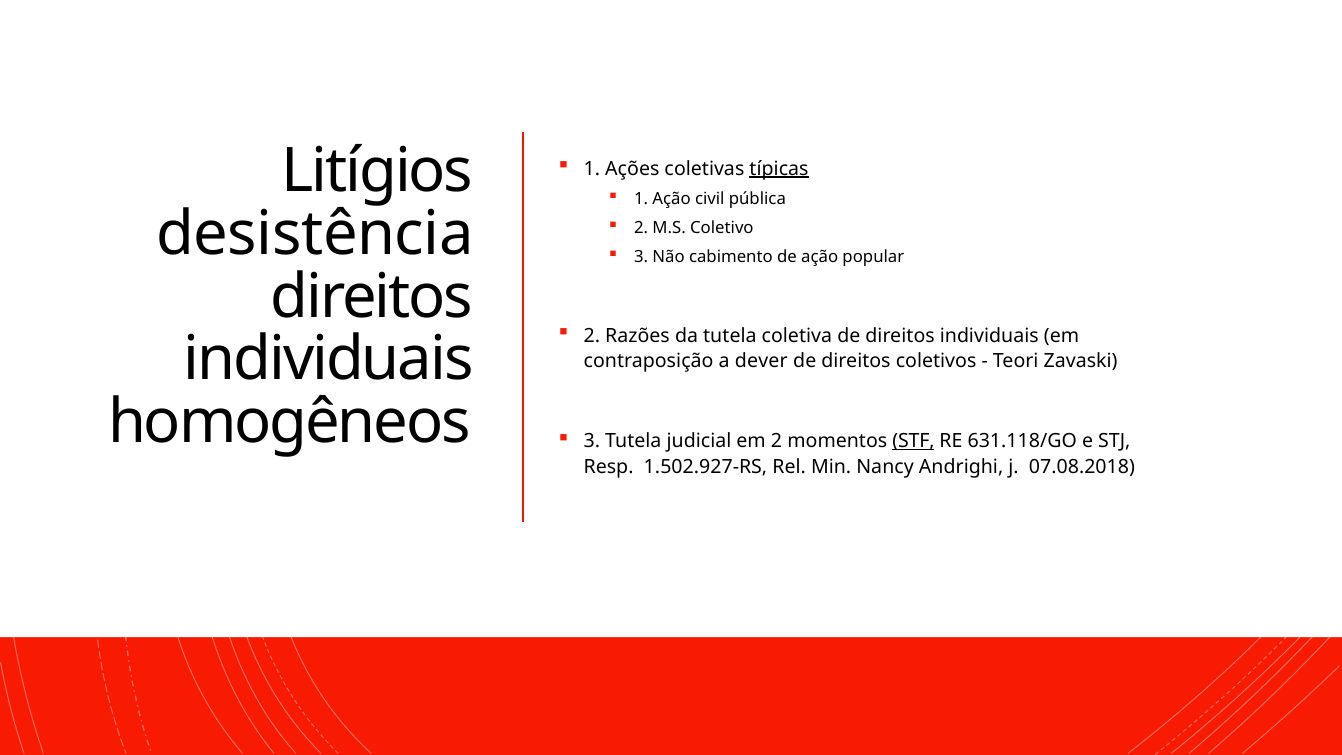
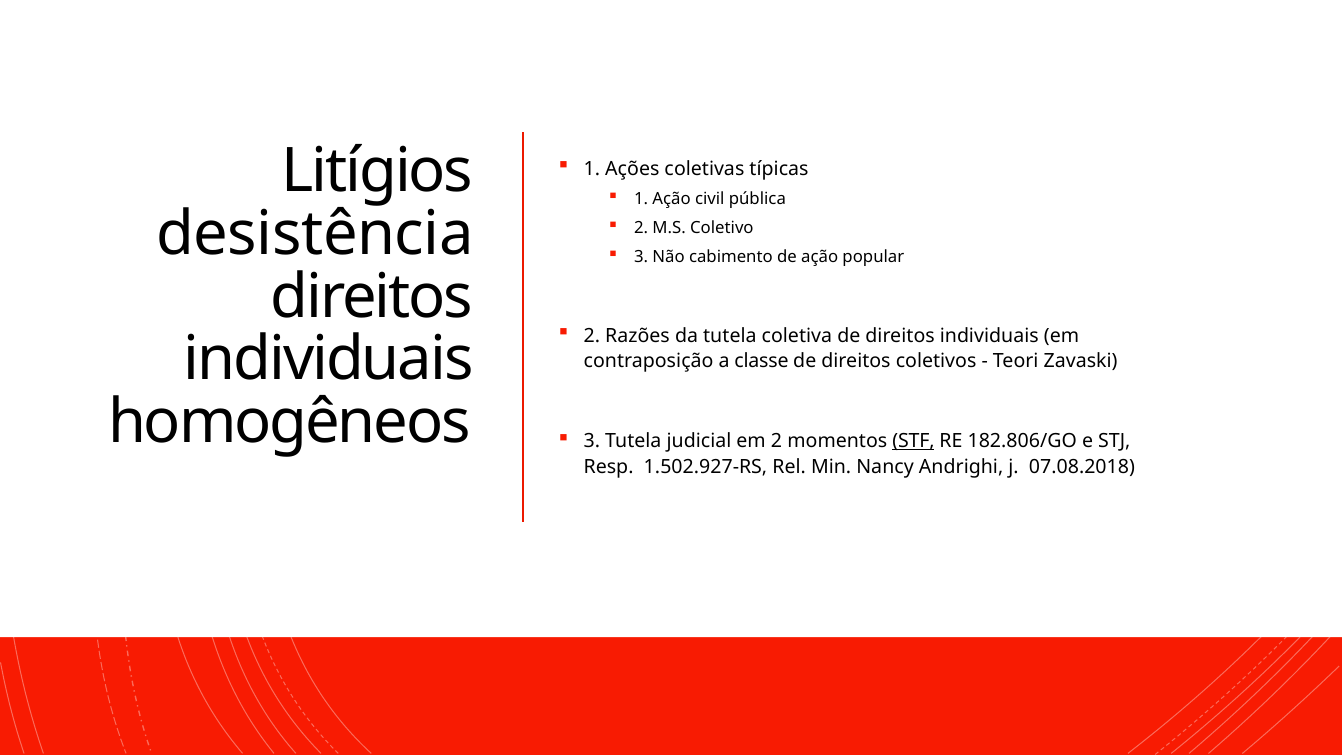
típicas underline: present -> none
dever: dever -> classe
631.118/GO: 631.118/GO -> 182.806/GO
